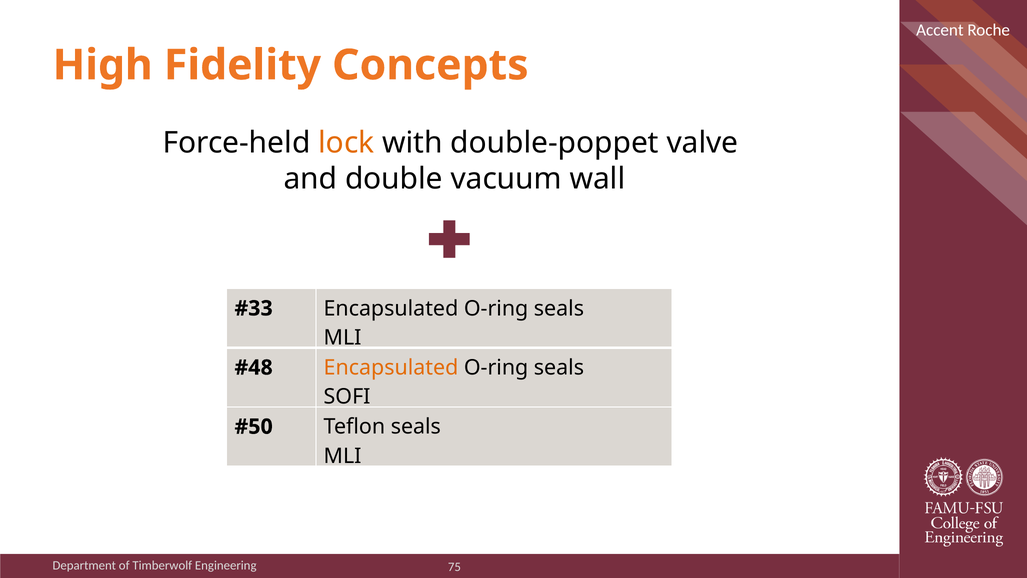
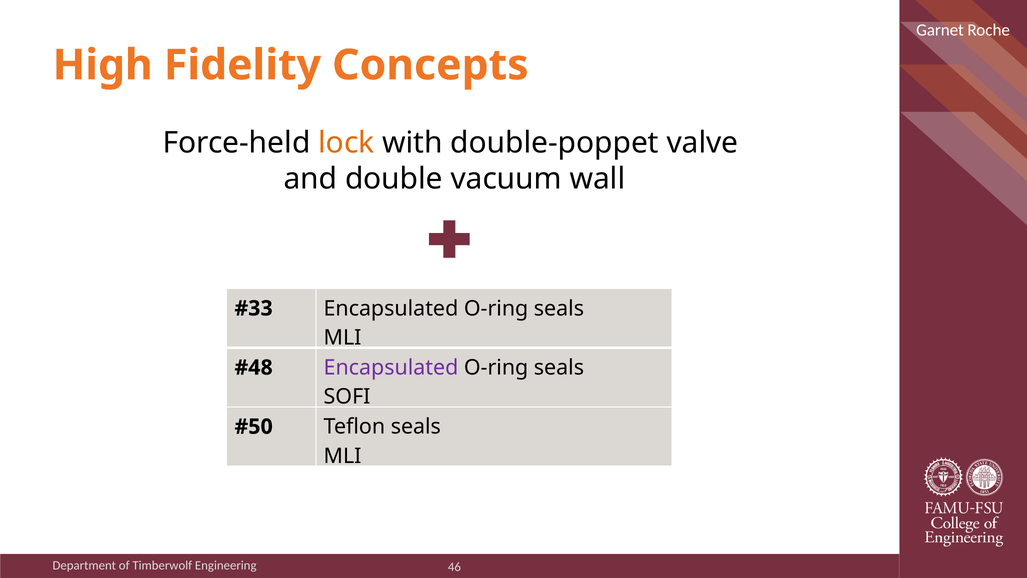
Accent: Accent -> Garnet
Encapsulated at (391, 367) colour: orange -> purple
75: 75 -> 46
